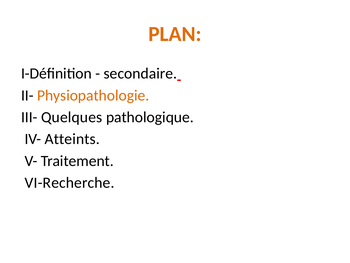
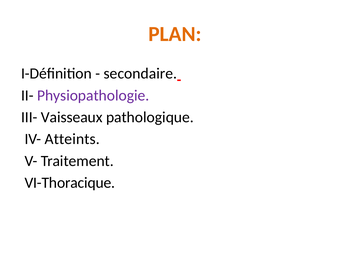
Physiopathologie colour: orange -> purple
Quelques: Quelques -> Vaisseaux
VI-Recherche: VI-Recherche -> VI-Thoracique
